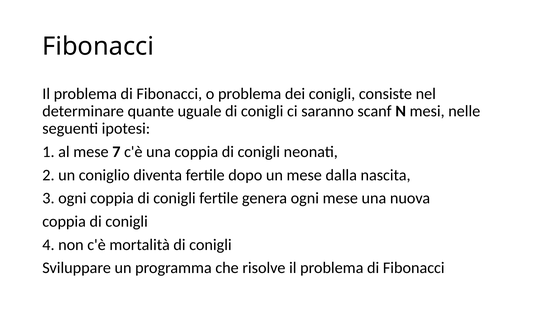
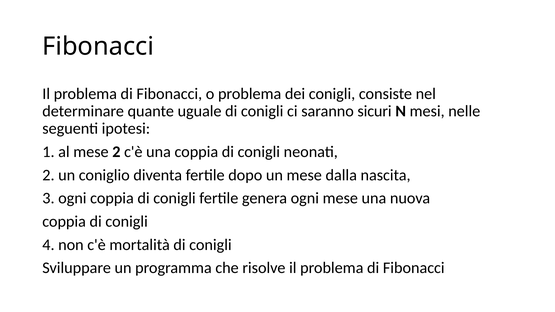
scanf: scanf -> sicuri
mese 7: 7 -> 2
